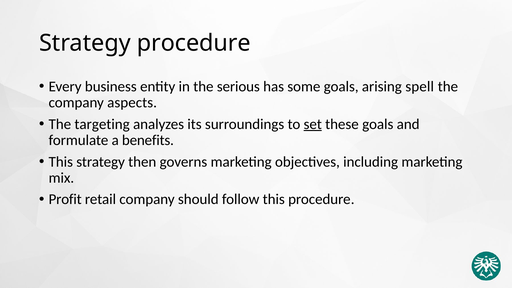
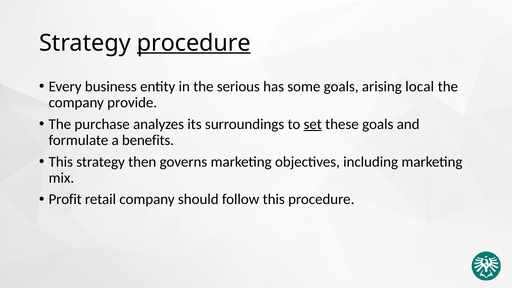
procedure at (194, 43) underline: none -> present
spell: spell -> local
aspects: aspects -> provide
targeting: targeting -> purchase
